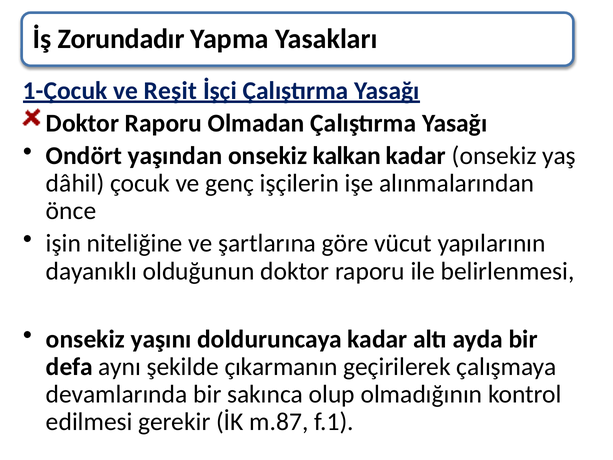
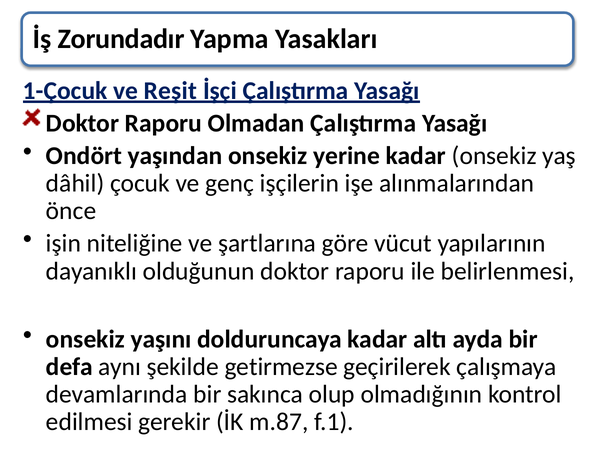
kalkan: kalkan -> yerine
çıkarmanın: çıkarmanın -> getirmezse
